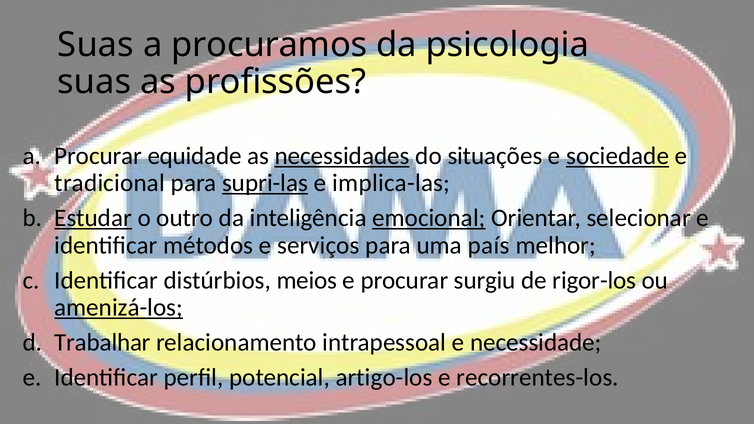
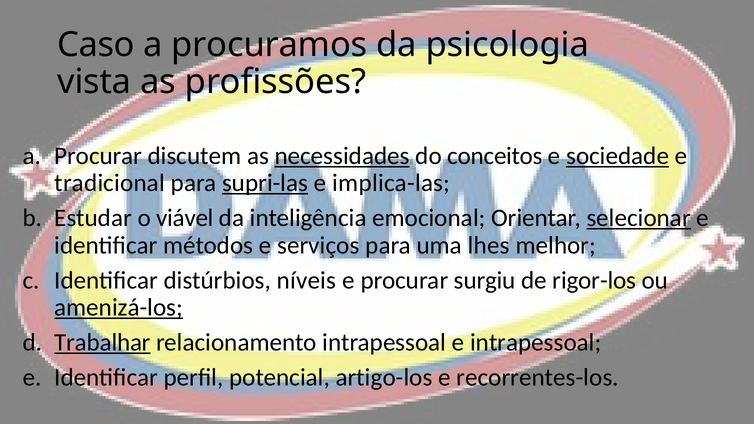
Suas at (96, 45): Suas -> Caso
suas at (94, 82): suas -> vista
equidade: equidade -> discutem
situações: situações -> conceitos
Estudar underline: present -> none
outro: outro -> viável
emocional underline: present -> none
selecionar underline: none -> present
país: país -> lhes
meios: meios -> níveis
Trabalhar underline: none -> present
e necessidade: necessidade -> intrapessoal
